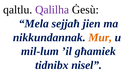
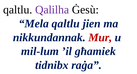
Mela sejjaħ: sejjaħ -> qaltlu
Mur colour: orange -> red
nisel: nisel -> raġa
